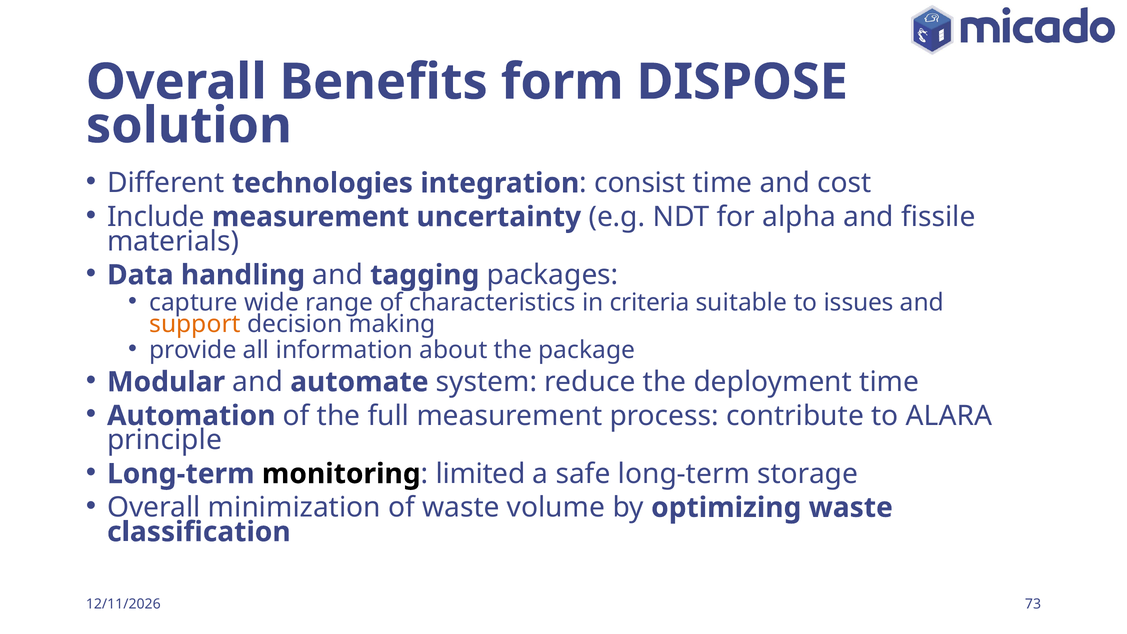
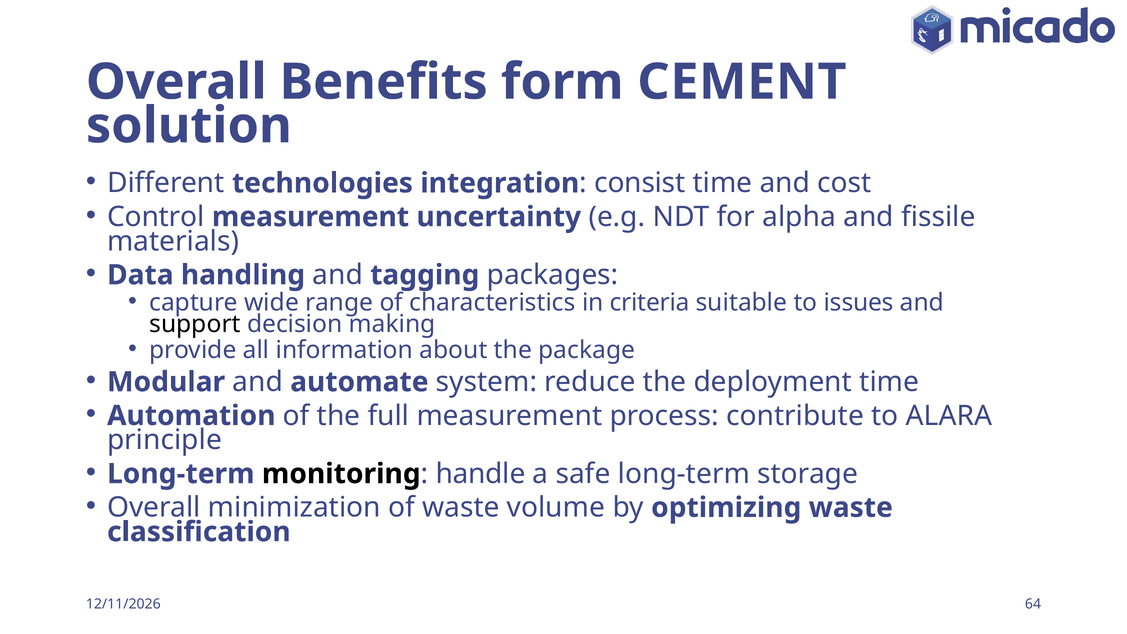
DISPOSE: DISPOSE -> CEMENT
Include: Include -> Control
support colour: orange -> black
limited: limited -> handle
73: 73 -> 64
